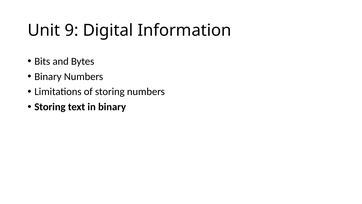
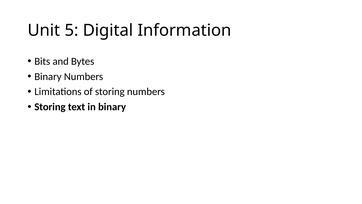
9: 9 -> 5
